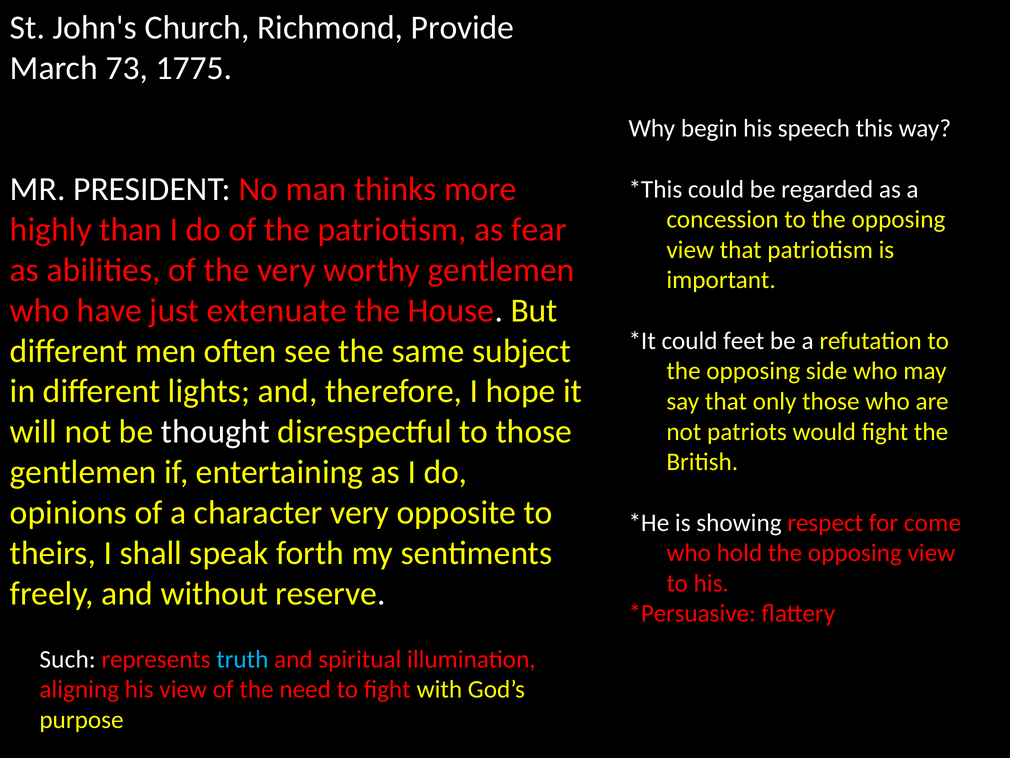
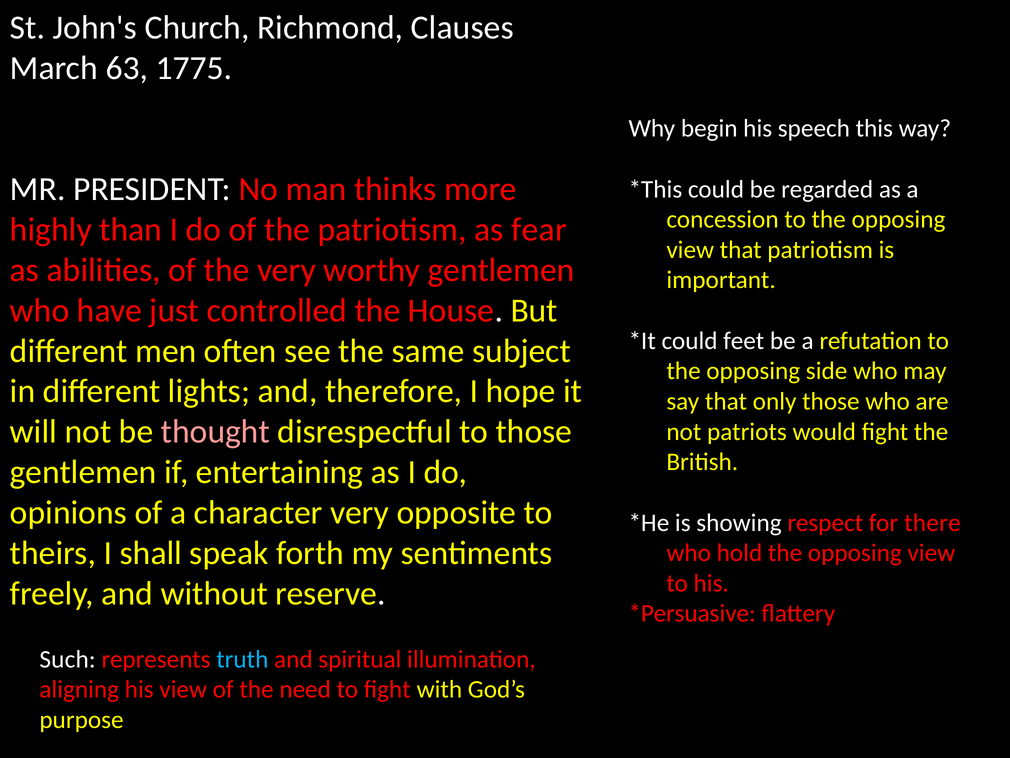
Provide: Provide -> Clauses
73: 73 -> 63
extenuate: extenuate -> controlled
thought colour: white -> pink
come: come -> there
